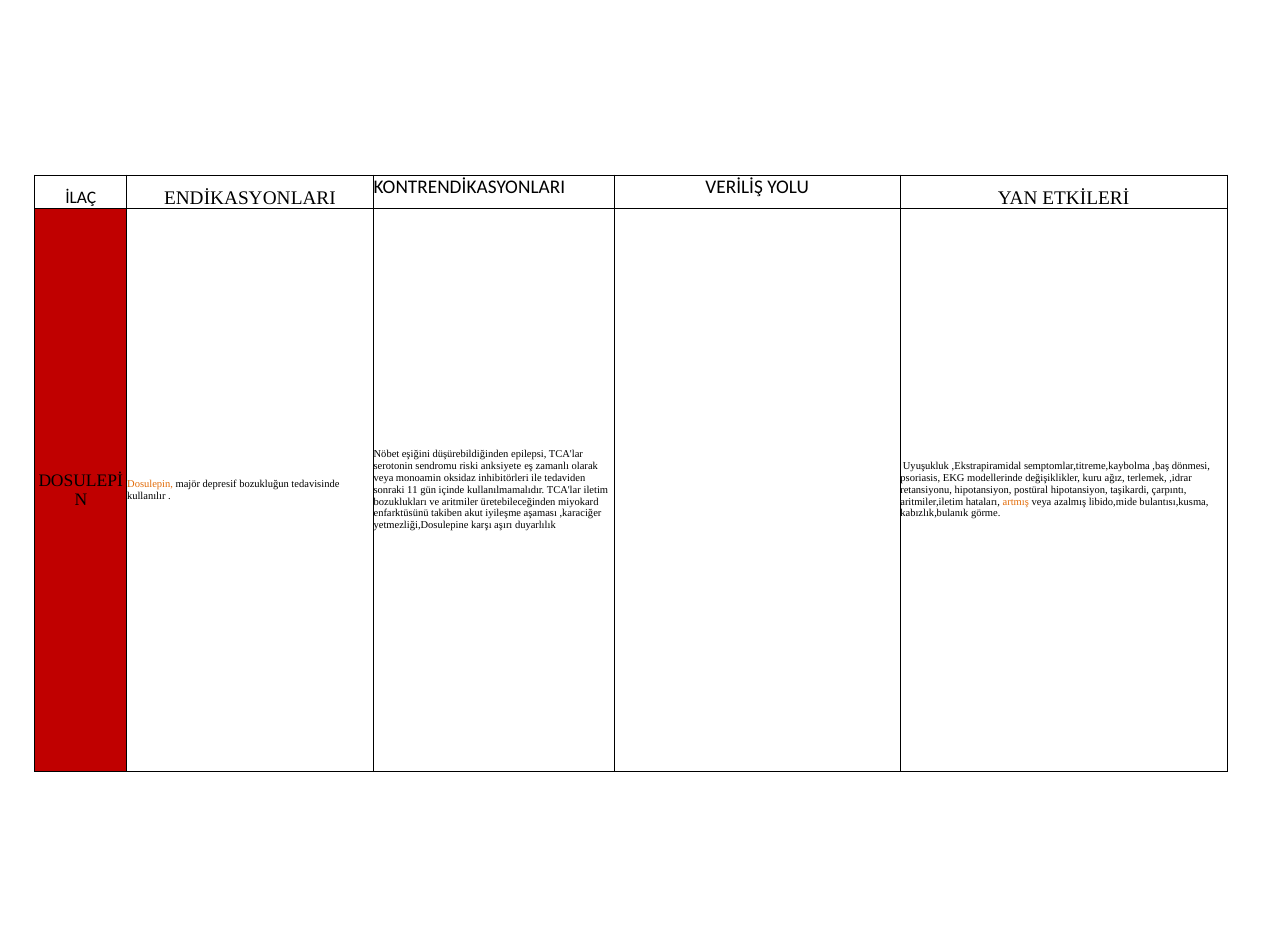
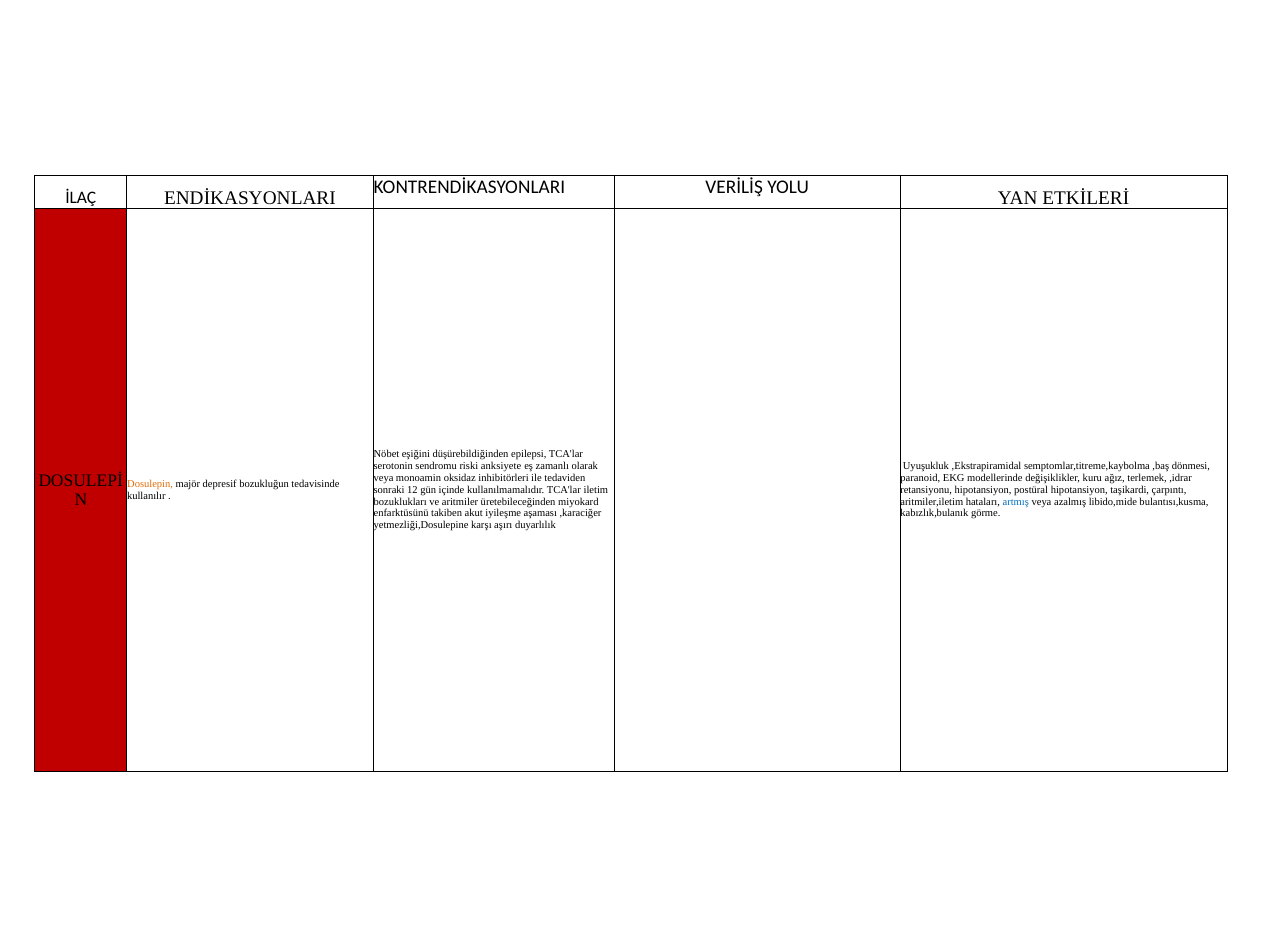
psoriasis: psoriasis -> paranoid
11: 11 -> 12
artmış colour: orange -> blue
